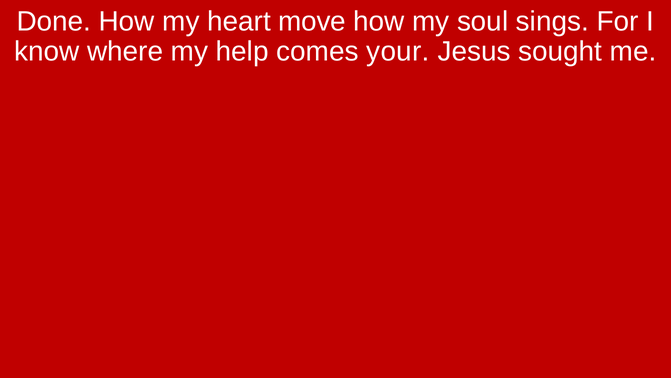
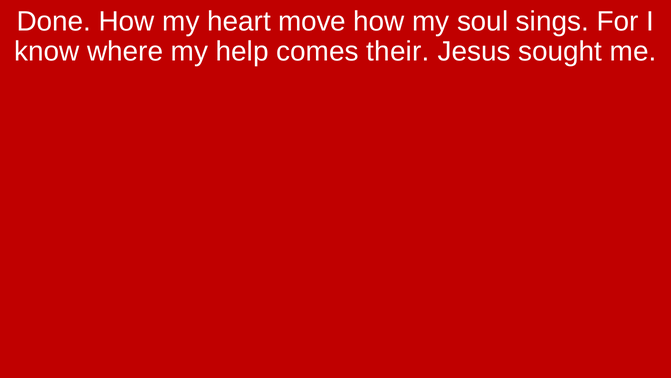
your: your -> their
